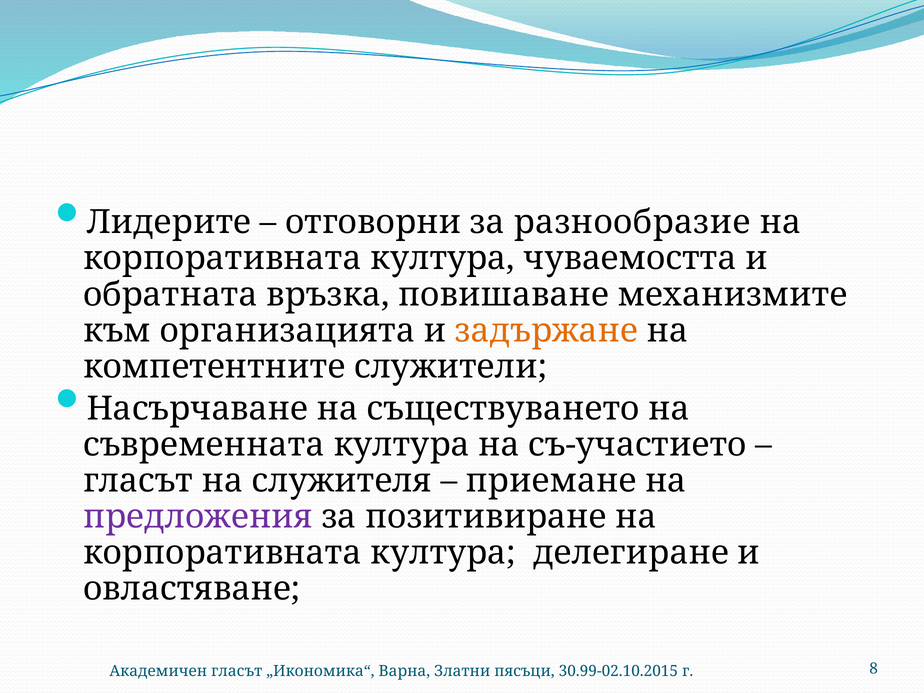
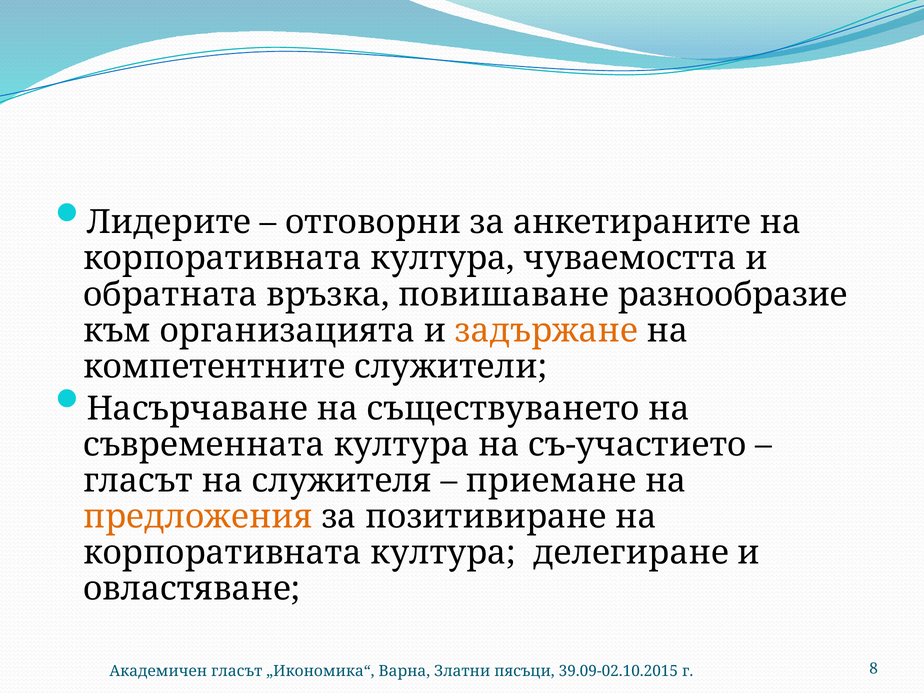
разнообразие: разнообразие -> анкетираните
механизмите: механизмите -> разнообразие
предложения colour: purple -> orange
30.99-02.10.2015: 30.99-02.10.2015 -> 39.09-02.10.2015
